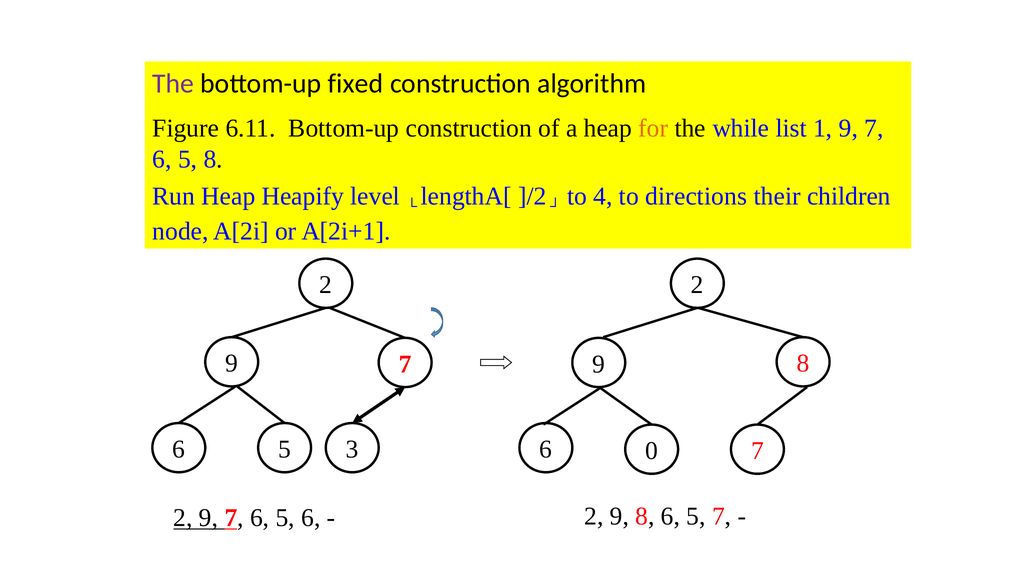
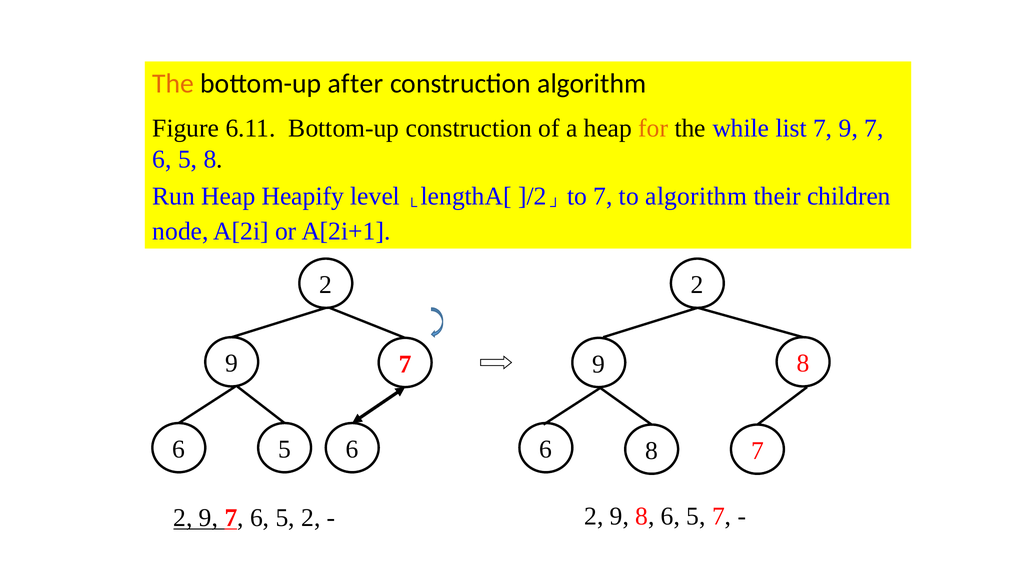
The at (173, 84) colour: purple -> orange
fixed: fixed -> after
list 1: 1 -> 7
to 4: 4 -> 7
to directions: directions -> algorithm
5 3: 3 -> 6
6 0: 0 -> 8
5 6: 6 -> 2
